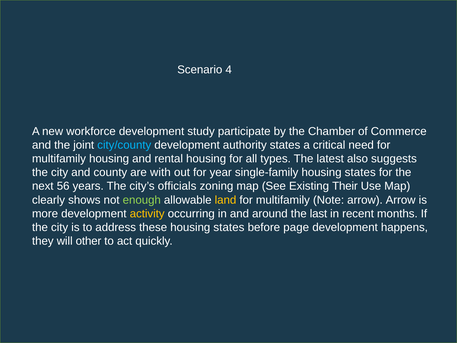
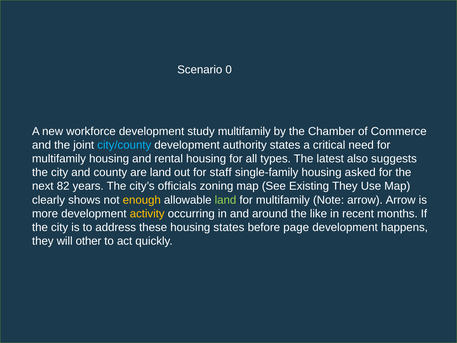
4: 4 -> 0
study participate: participate -> multifamily
are with: with -> land
year: year -> staff
single-family housing states: states -> asked
56: 56 -> 82
Existing Their: Their -> They
enough colour: light green -> yellow
land at (225, 200) colour: yellow -> light green
last: last -> like
